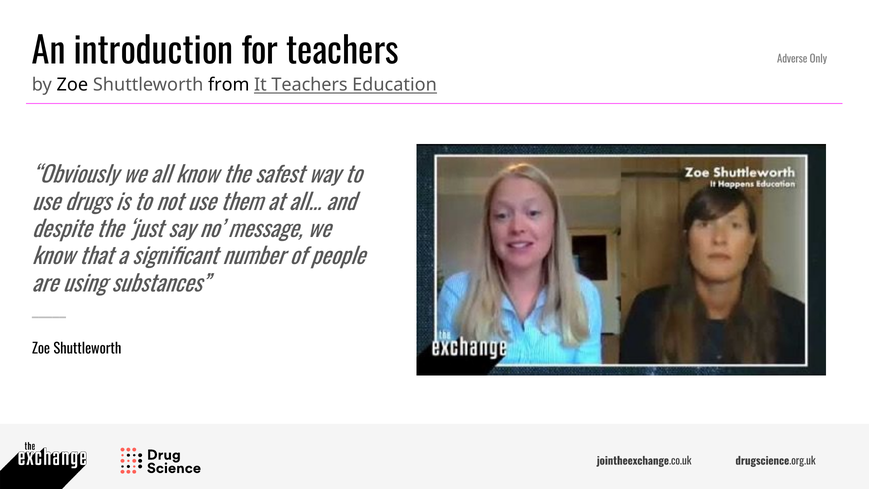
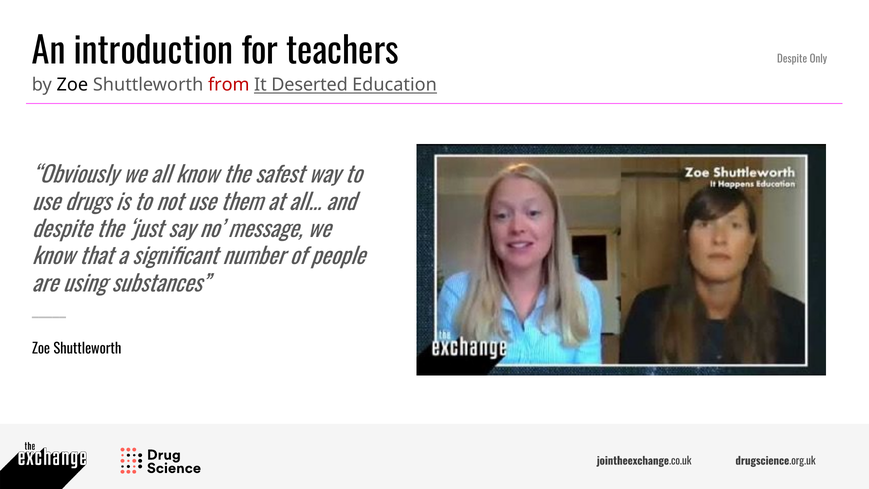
Adverse at (792, 59): Adverse -> Despite
from colour: black -> red
It Teachers: Teachers -> Deserted
